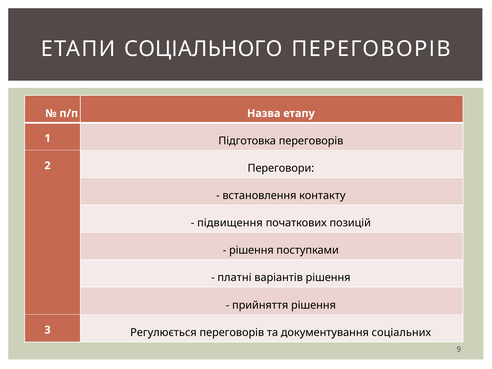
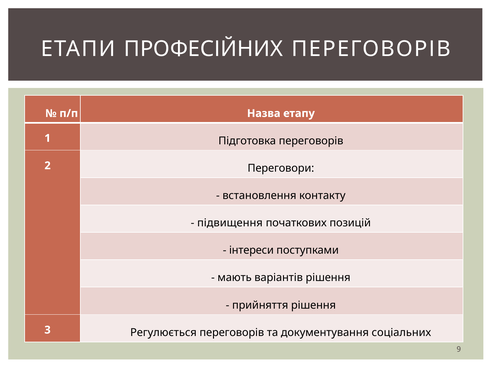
СОЦІАЛЬНОГО: СОЦІАЛЬНОГО -> ПРОФЕСІЙНИХ
рішення at (251, 250): рішення -> інтереси
платні: платні -> мають
